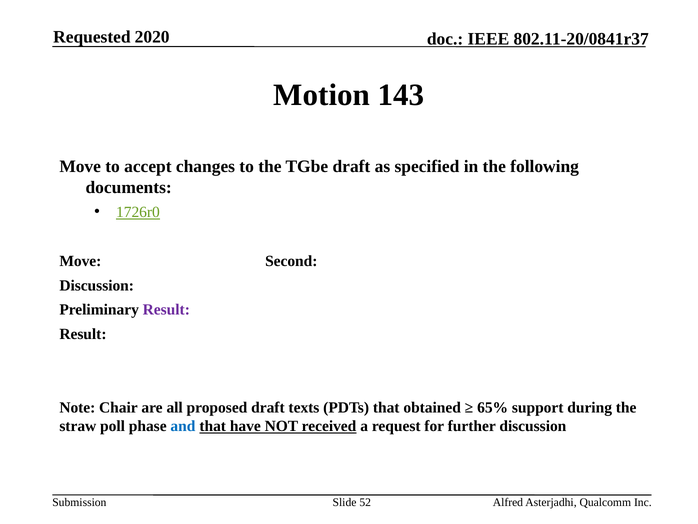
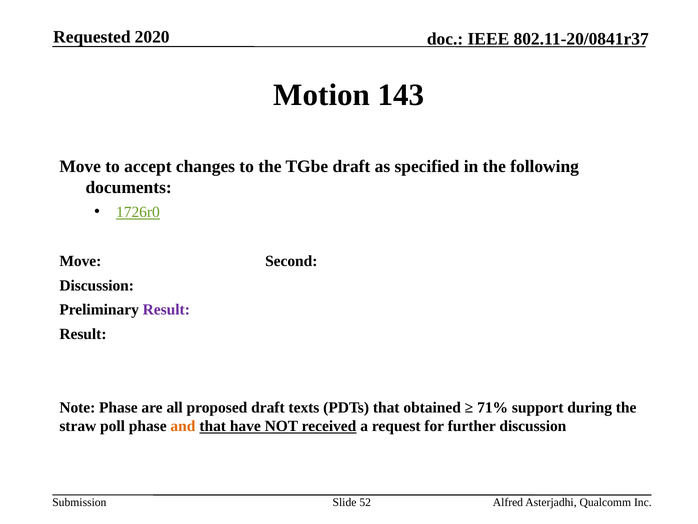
Note Chair: Chair -> Phase
65%: 65% -> 71%
and colour: blue -> orange
